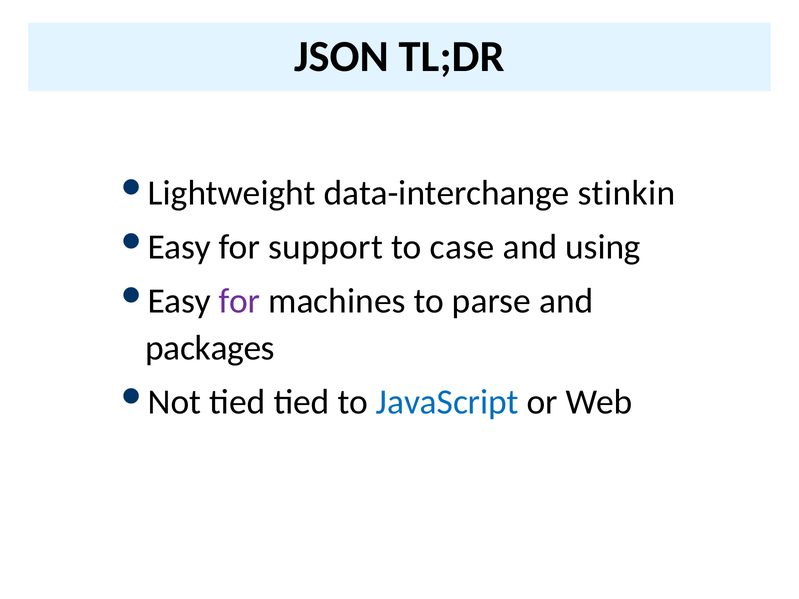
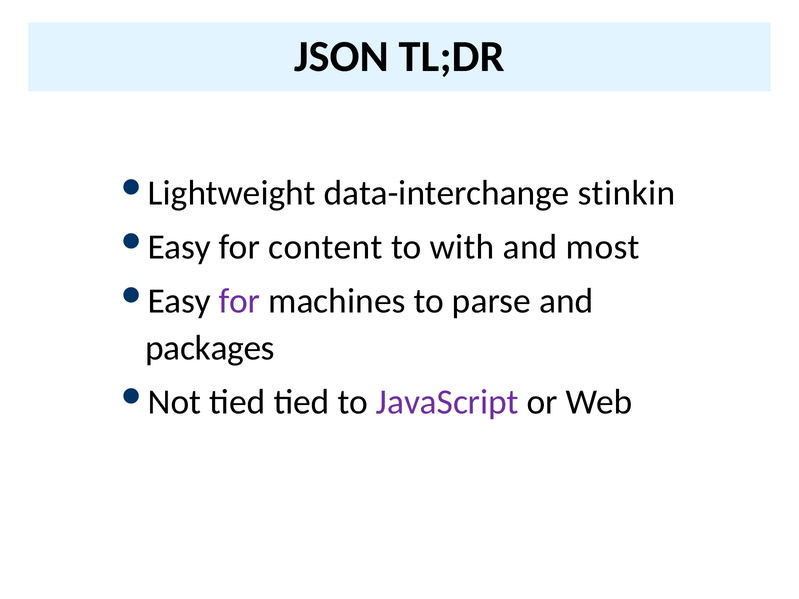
support: support -> content
case: case -> with
using: using -> most
JavaScript colour: blue -> purple
